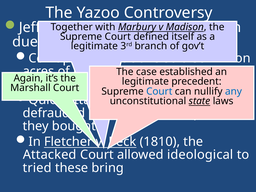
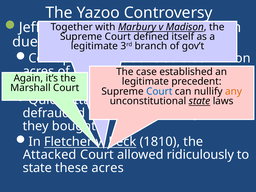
any colour: blue -> orange
allowed ideological: ideological -> ridiculously
tried at (37, 168): tried -> state
these bring: bring -> acres
